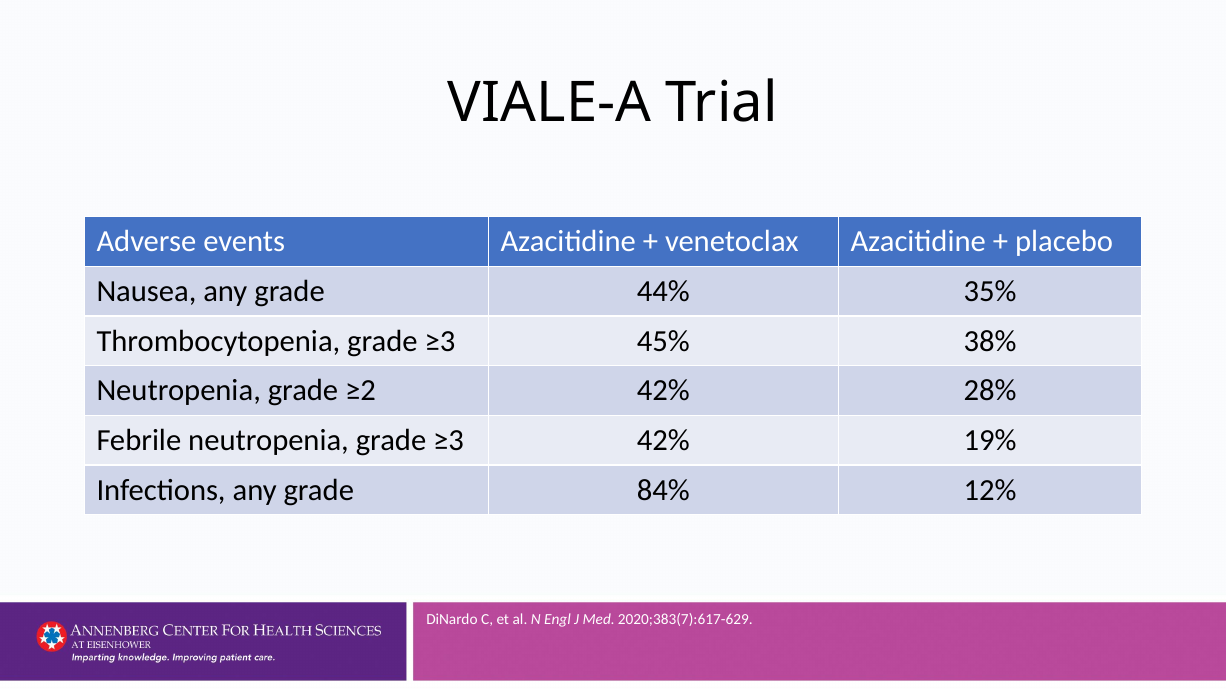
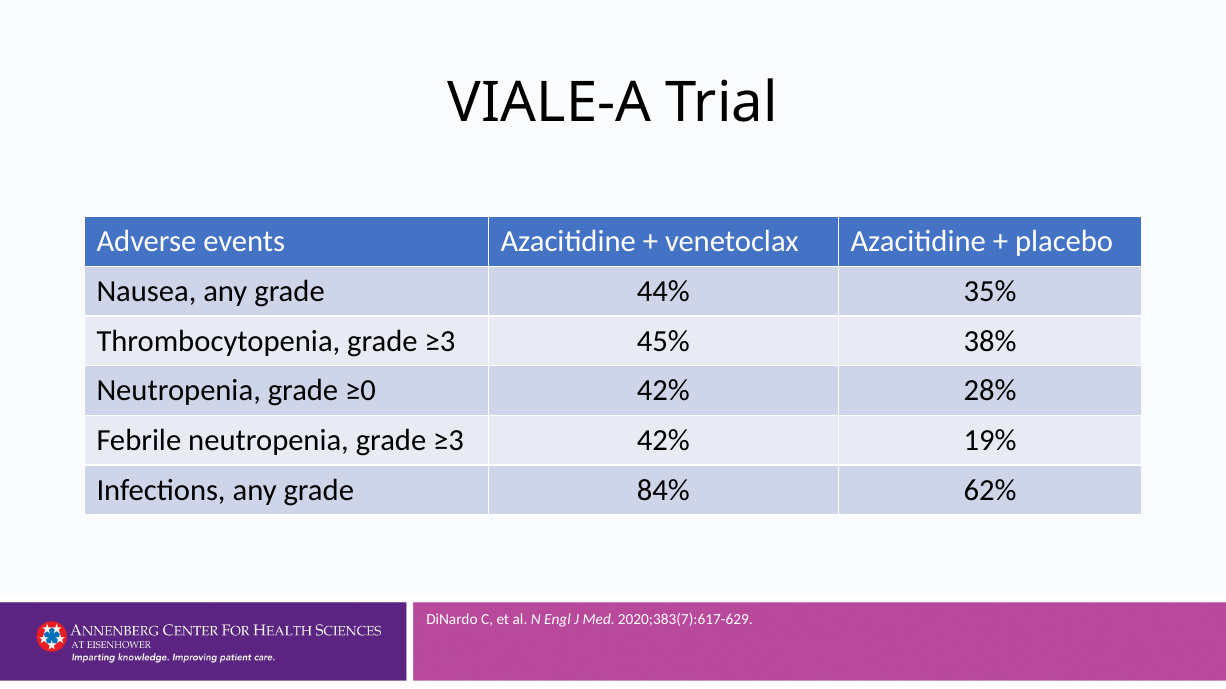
≥2: ≥2 -> ≥0
12%: 12% -> 62%
